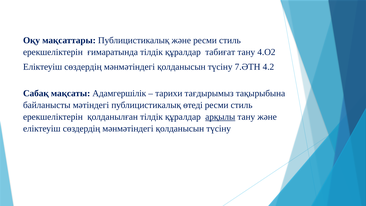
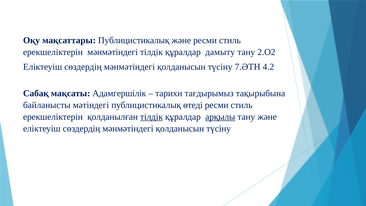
ерекшеліктерін ғимаратында: ғимаратында -> мәнмәтіндегі
табиғат: табиғат -> дамыту
4.О2: 4.О2 -> 2.О2
тілдік at (151, 117) underline: none -> present
